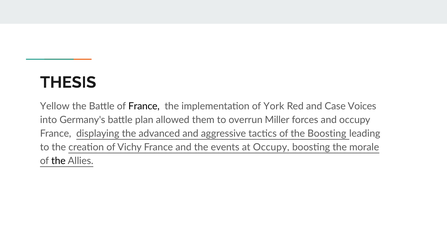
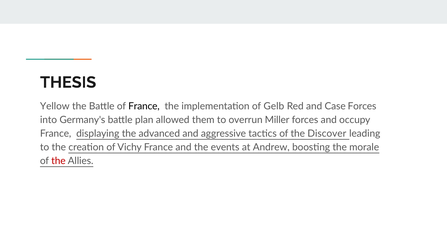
York: York -> Gelb
Case Voices: Voices -> Forces
the Boosting: Boosting -> Discover
at Occupy: Occupy -> Andrew
the at (58, 161) colour: black -> red
